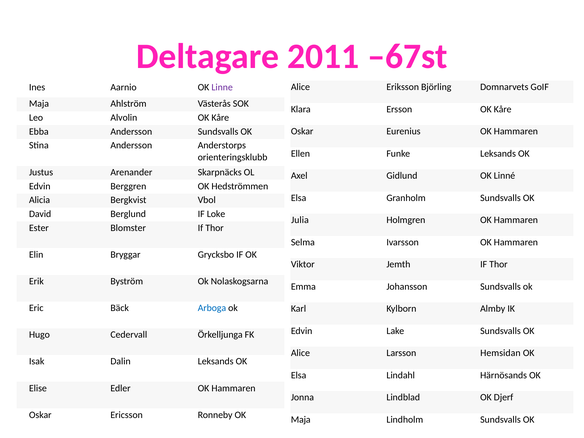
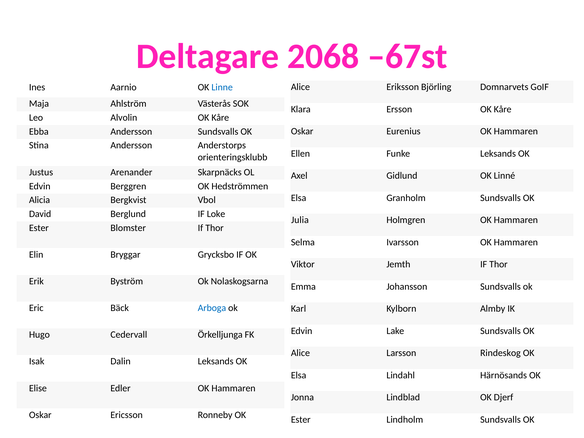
2011: 2011 -> 2068
Linne colour: purple -> blue
Hemsidan: Hemsidan -> Rindeskog
Maja at (301, 420): Maja -> Ester
